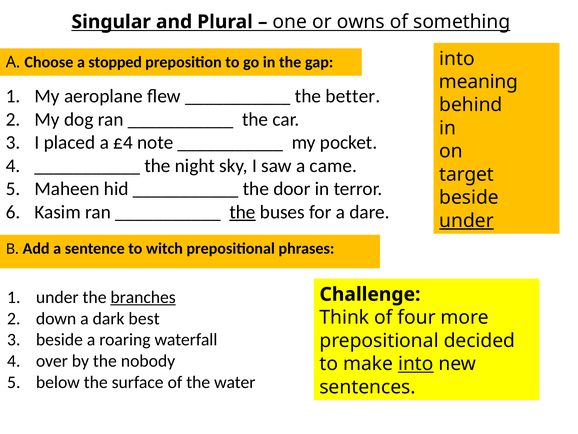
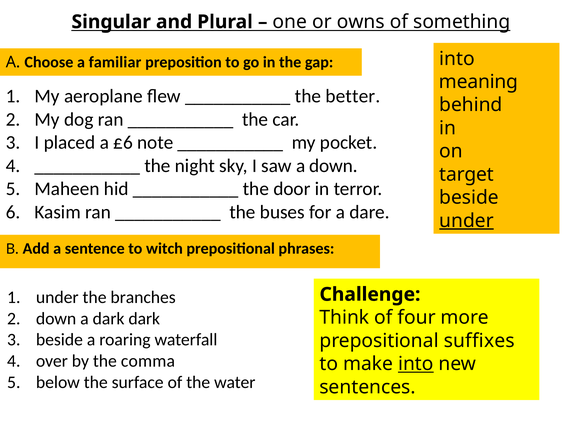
stopped: stopped -> familiar
£4: £4 -> £6
a came: came -> down
the at (242, 212) underline: present -> none
branches underline: present -> none
dark best: best -> dark
decided: decided -> suffixes
nobody: nobody -> comma
